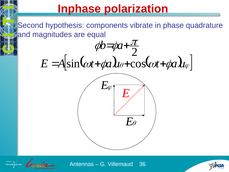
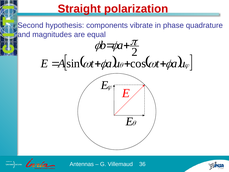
Inphase: Inphase -> Straight
